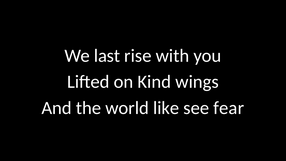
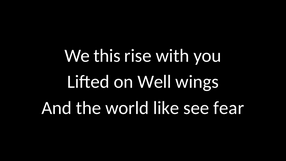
last: last -> this
Kind: Kind -> Well
